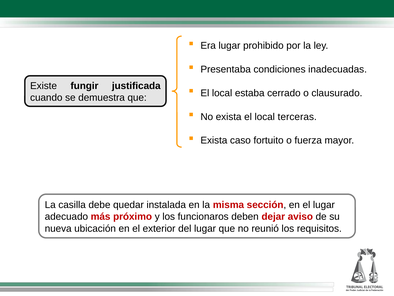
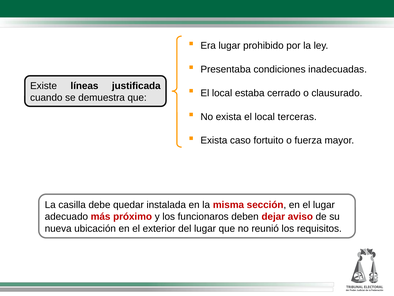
fungir: fungir -> líneas
